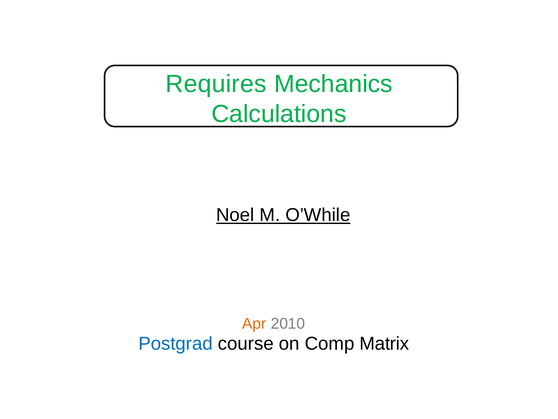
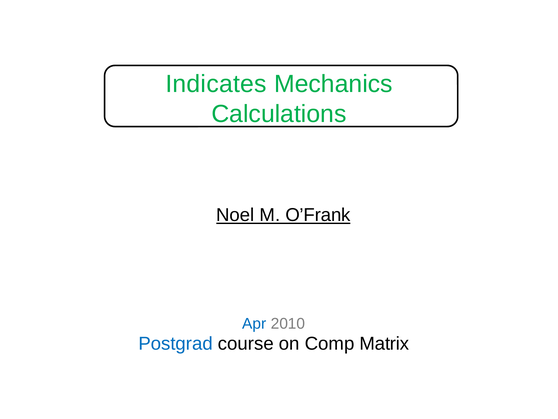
Requires: Requires -> Indicates
O’While: O’While -> O’Frank
Apr colour: orange -> blue
